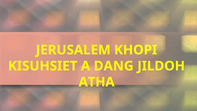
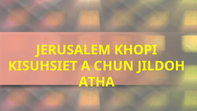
DANG: DANG -> CHUN
